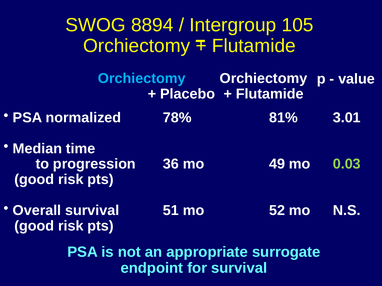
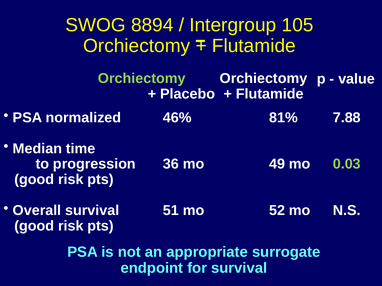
Orchiectomy at (142, 79) colour: light blue -> light green
78%: 78% -> 46%
3.01: 3.01 -> 7.88
